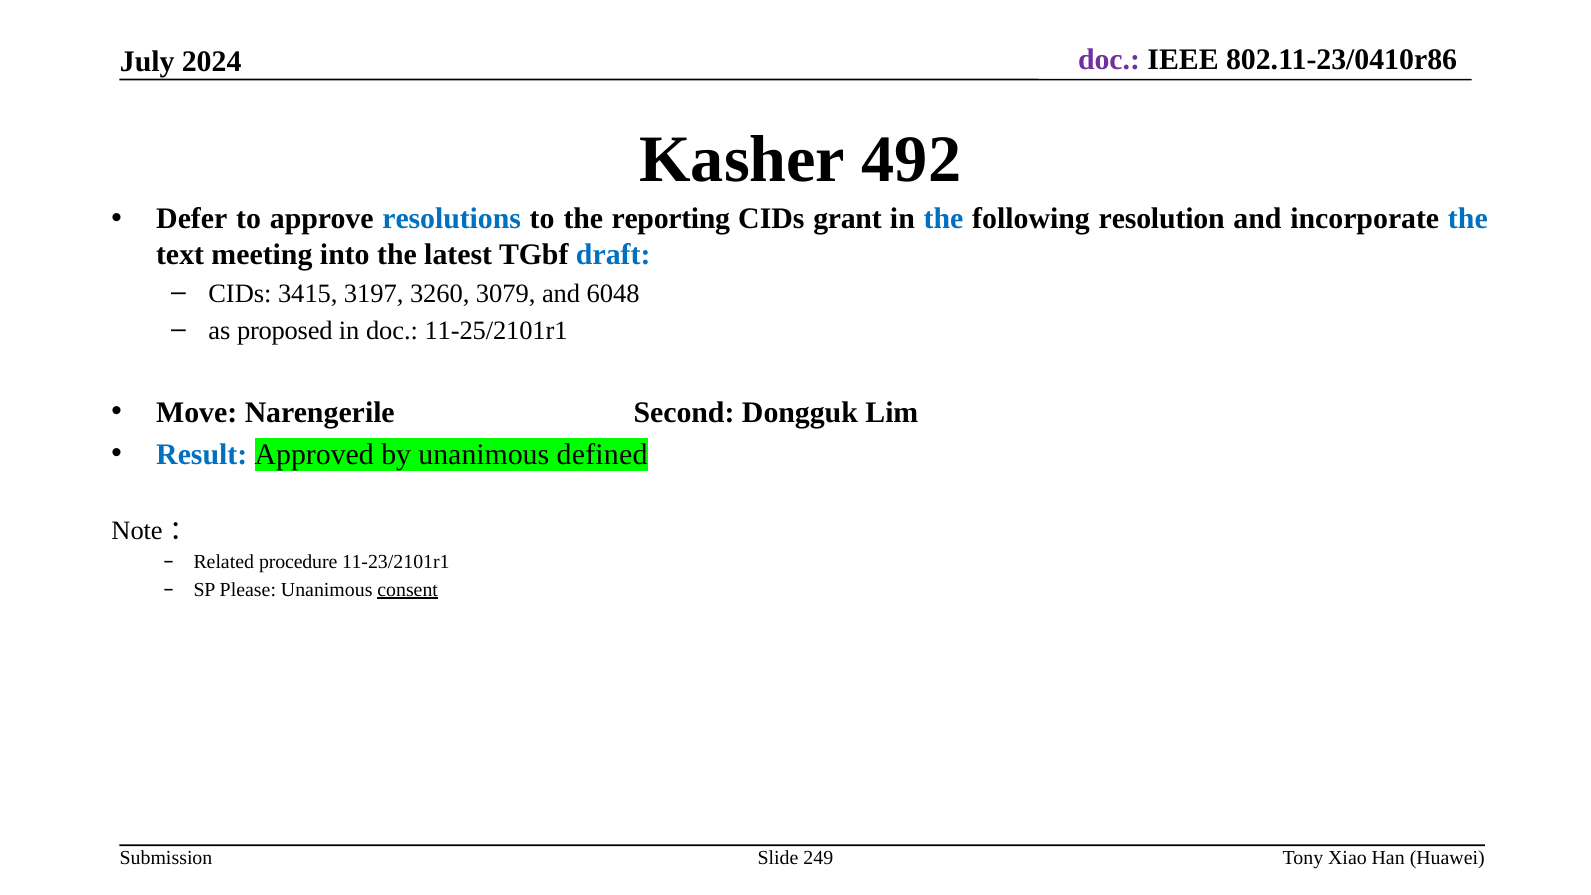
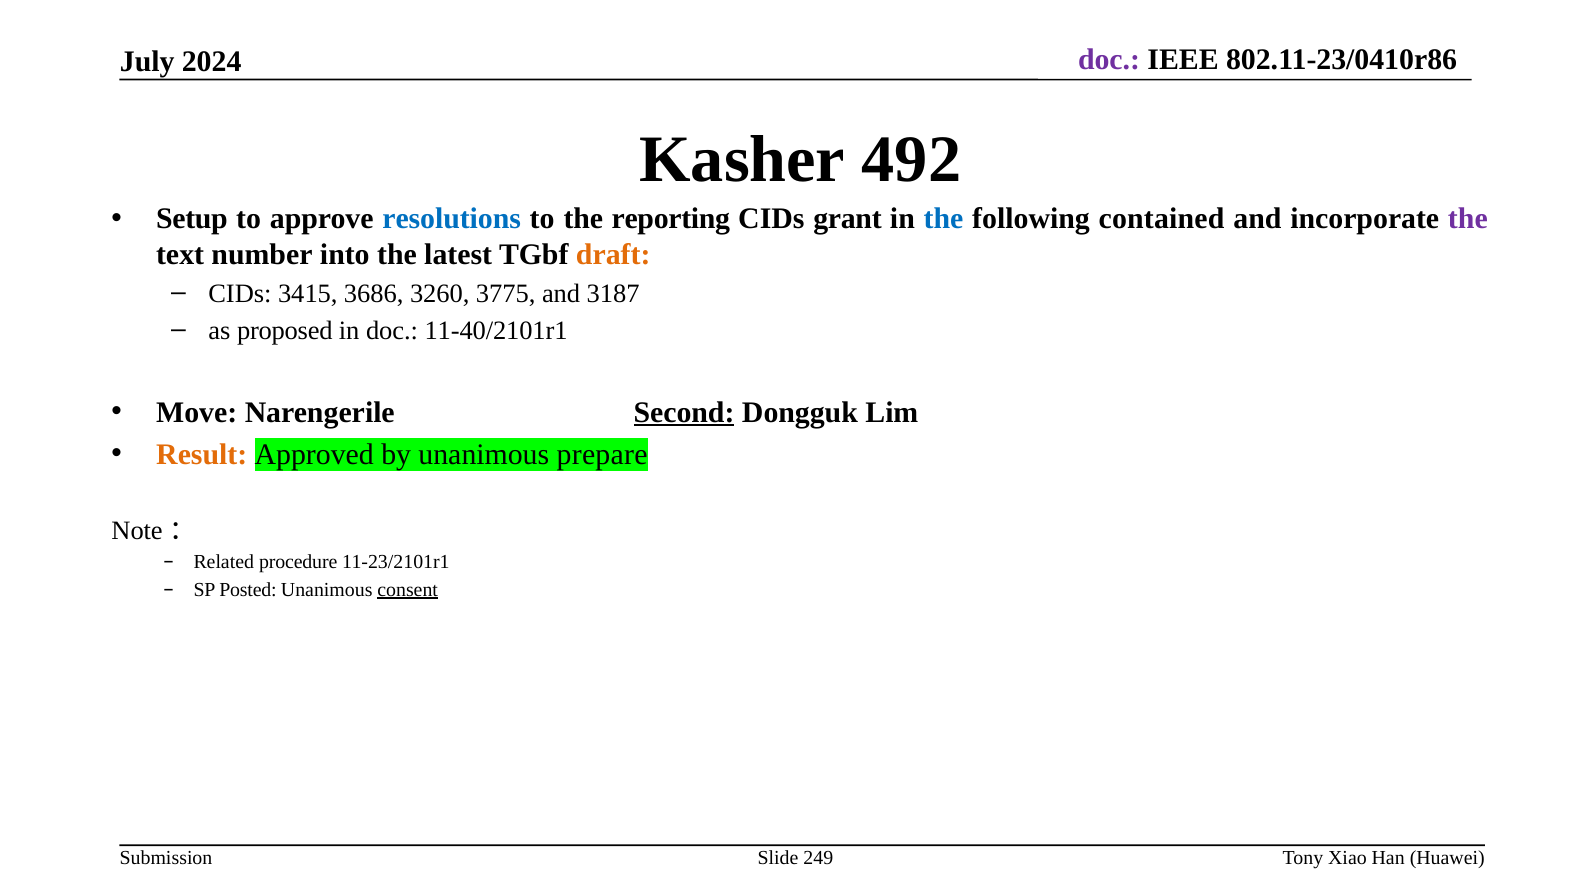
Defer: Defer -> Setup
resolution: resolution -> contained
the at (1468, 219) colour: blue -> purple
meeting: meeting -> number
draft colour: blue -> orange
3197: 3197 -> 3686
3079: 3079 -> 3775
6048: 6048 -> 3187
11-25/2101r1: 11-25/2101r1 -> 11-40/2101r1
Second underline: none -> present
Result colour: blue -> orange
defined: defined -> prepare
Please: Please -> Posted
